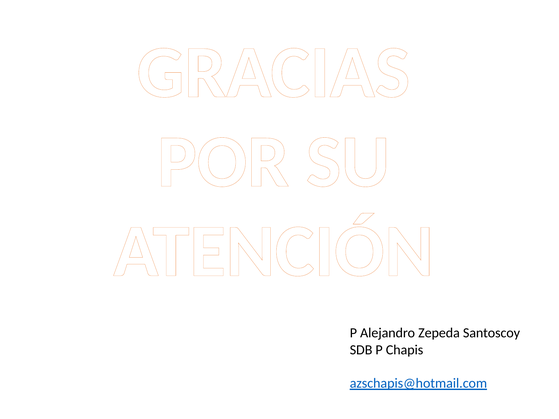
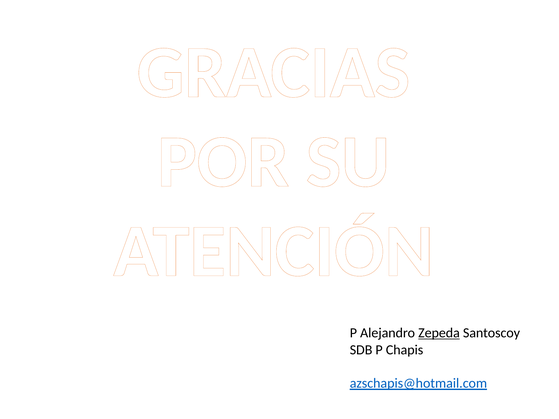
Zepeda underline: none -> present
